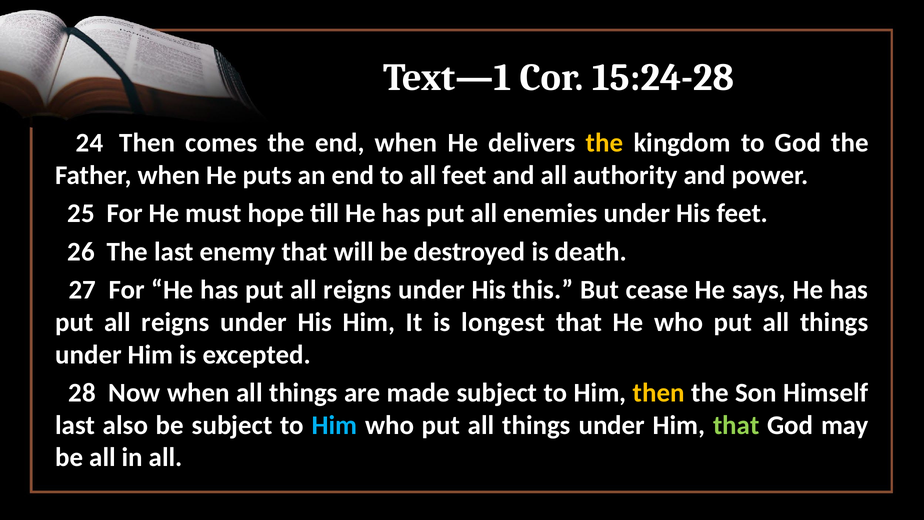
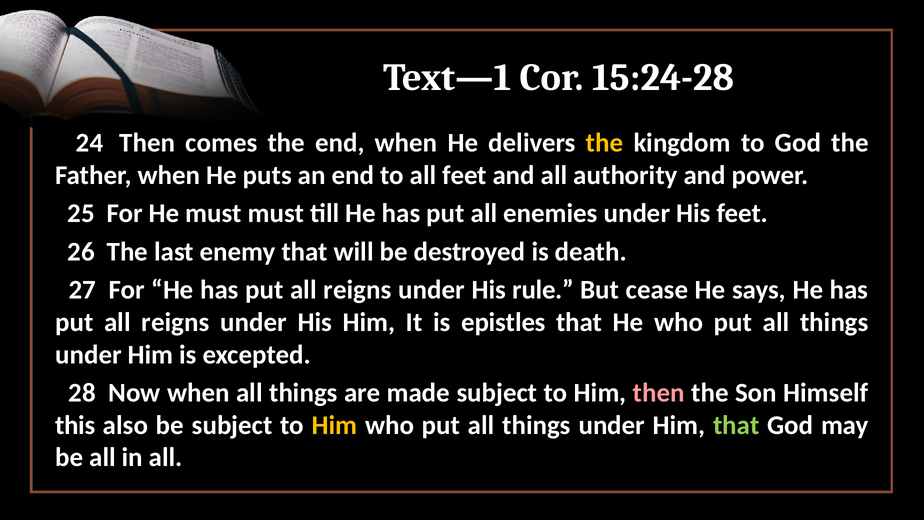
must hope: hope -> must
this: this -> rule
longest: longest -> epistles
then at (659, 393) colour: yellow -> pink
last at (75, 425): last -> this
Him at (334, 425) colour: light blue -> yellow
